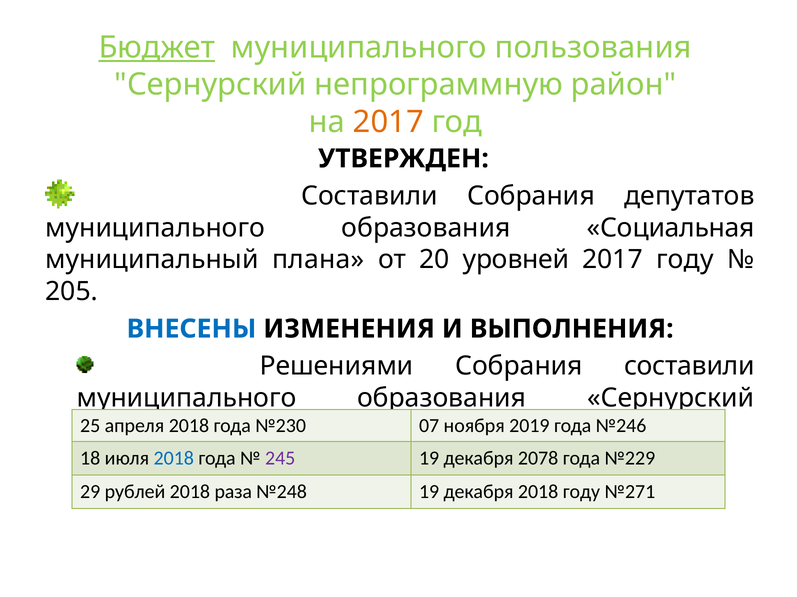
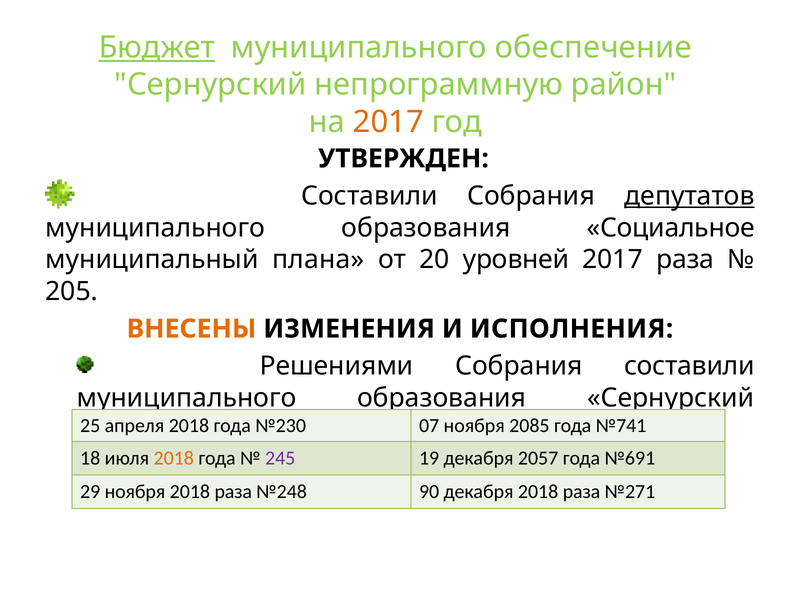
пользования: пользования -> обеспечение
депутатов underline: none -> present
Социальная: Социальная -> Социальное
2017 году: году -> раза
ВНЕСЕНЫ colour: blue -> orange
ВЫПОЛНЕНИЯ: ВЫПОЛНЕНИЯ -> ИСПОЛНЕНИЯ
2019: 2019 -> 2085
№246: №246 -> №741
2018 at (174, 459) colour: blue -> orange
2078: 2078 -> 2057
№229: №229 -> №691
29 рублей: рублей -> ноября
№248 19: 19 -> 90
декабря 2018 году: году -> раза
